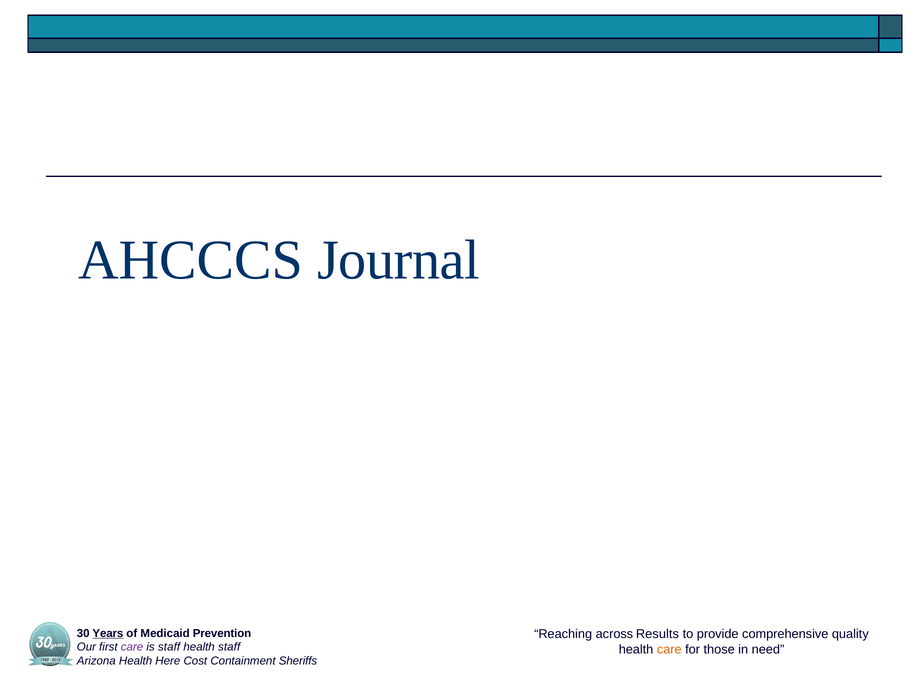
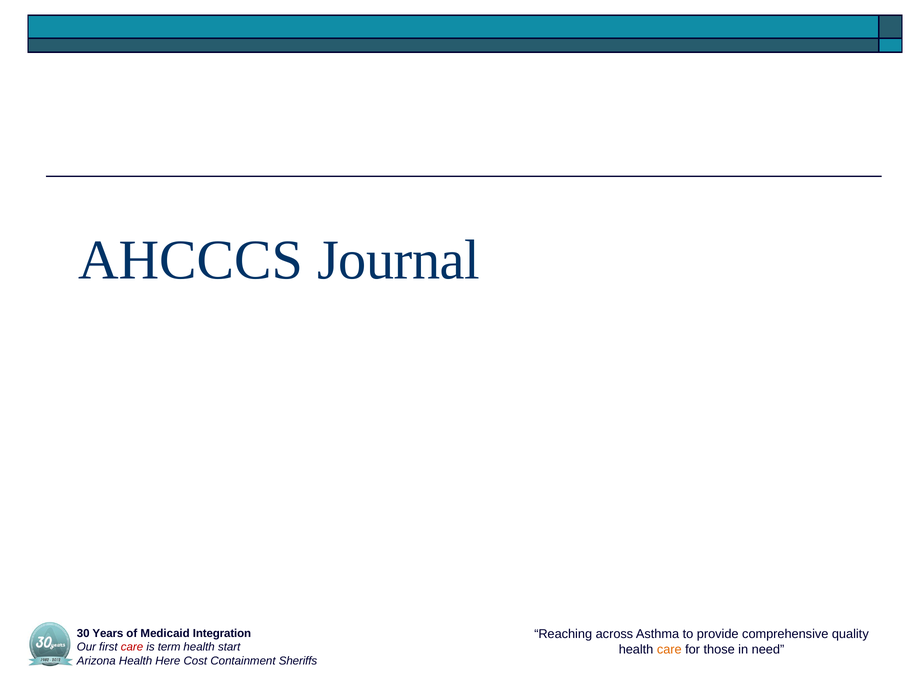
Years underline: present -> none
Prevention: Prevention -> Integration
Results: Results -> Asthma
care at (132, 647) colour: purple -> red
is staff: staff -> term
health staff: staff -> start
